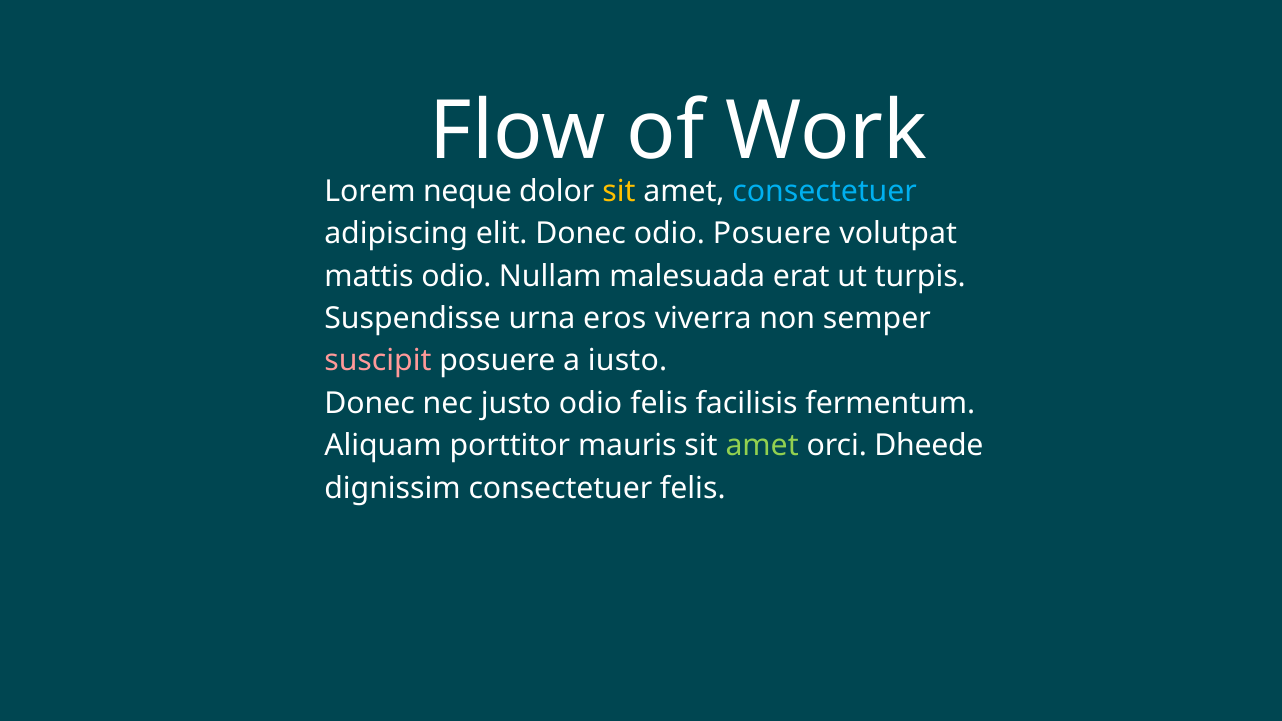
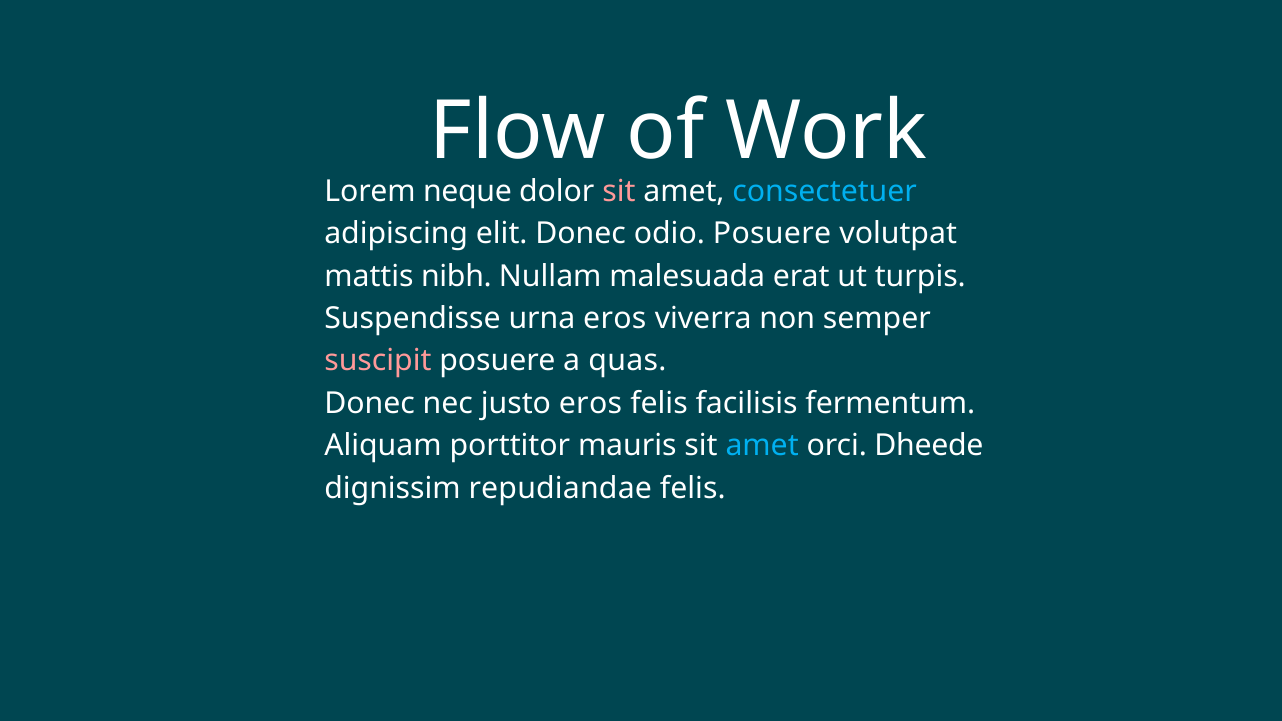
sit at (619, 192) colour: yellow -> pink
mattis odio: odio -> nibh
iusto: iusto -> quas
justo odio: odio -> eros
amet at (762, 446) colour: light green -> light blue
dignissim consectetuer: consectetuer -> repudiandae
